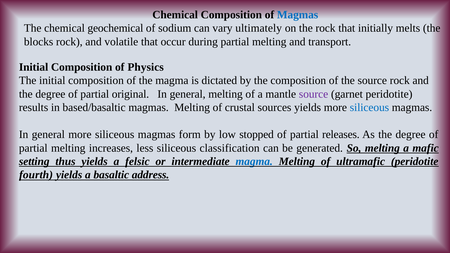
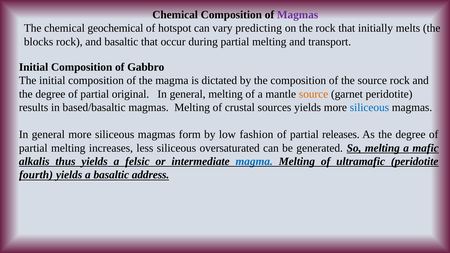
Magmas at (298, 15) colour: blue -> purple
sodium: sodium -> hotspot
ultimately: ultimately -> predicting
and volatile: volatile -> basaltic
Physics: Physics -> Gabbro
source at (314, 94) colour: purple -> orange
stopped: stopped -> fashion
classification: classification -> oversaturated
setting: setting -> alkalis
